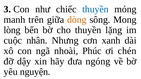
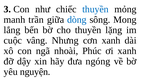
trên: trên -> trần
dòng colour: orange -> blue
lòng: lòng -> lắng
nhân: nhân -> vâng
ơi chén: chén -> xanh
